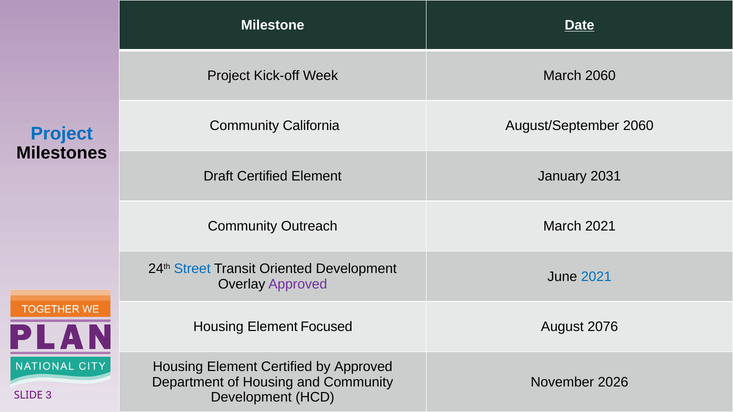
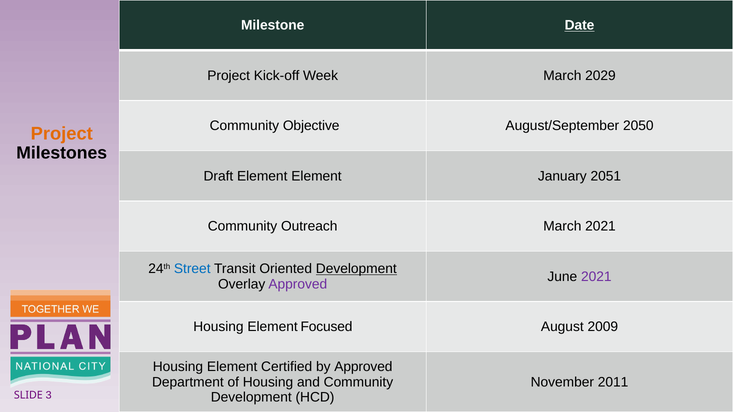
March 2060: 2060 -> 2029
California: California -> Objective
August/September 2060: 2060 -> 2050
Project at (62, 134) colour: blue -> orange
Draft Certified: Certified -> Element
2031: 2031 -> 2051
Development at (356, 269) underline: none -> present
2021 at (596, 277) colour: blue -> purple
2076: 2076 -> 2009
2026: 2026 -> 2011
